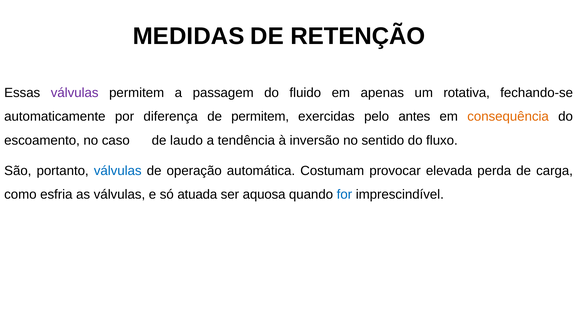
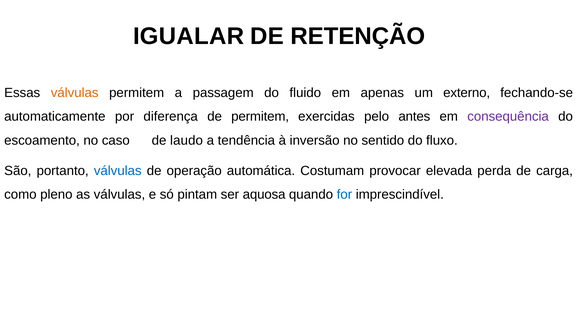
MEDIDAS: MEDIDAS -> IGUALAR
válvulas at (75, 93) colour: purple -> orange
rotativa: rotativa -> externo
consequência colour: orange -> purple
esfria: esfria -> pleno
atuada: atuada -> pintam
